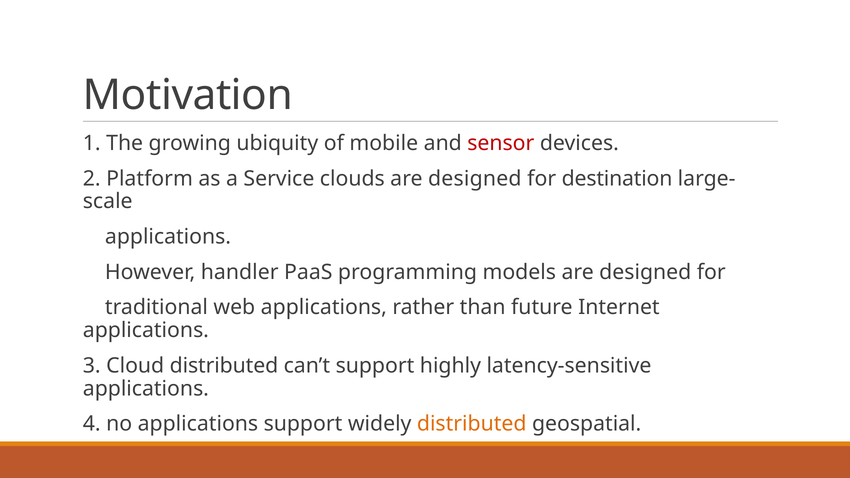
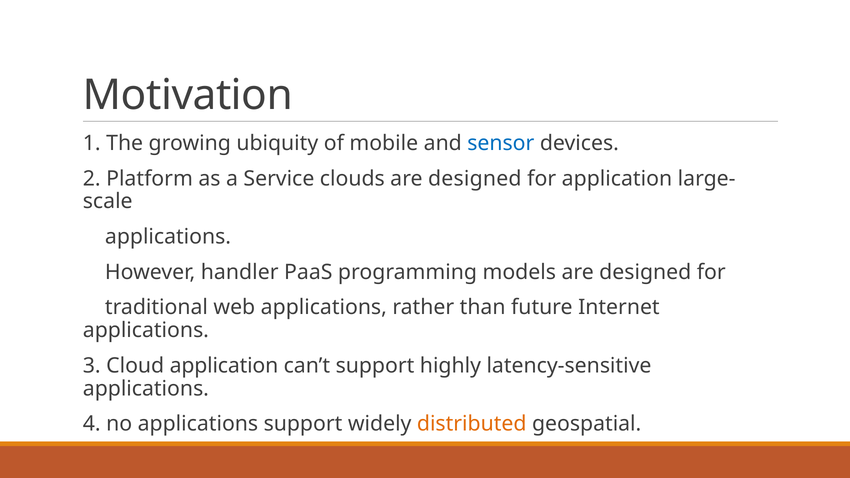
sensor colour: red -> blue
for destination: destination -> application
Cloud distributed: distributed -> application
